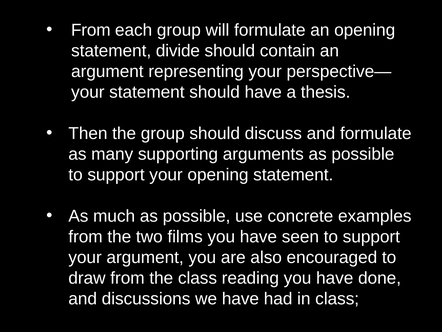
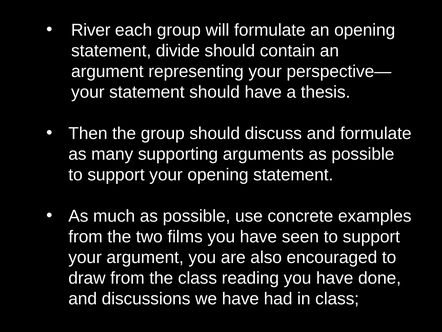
From at (91, 30): From -> River
